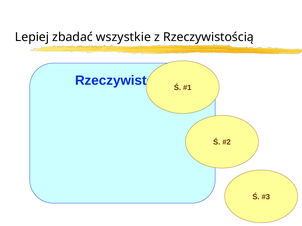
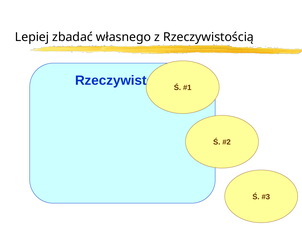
wszystkie: wszystkie -> własnego
